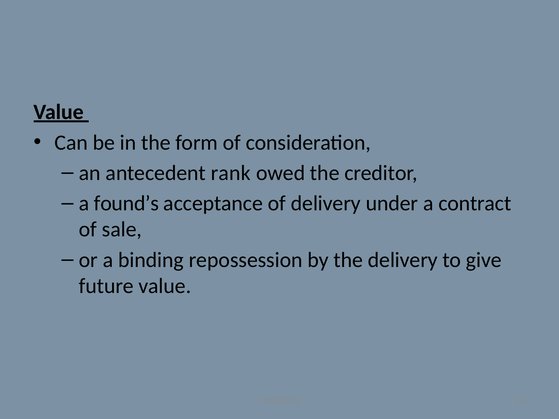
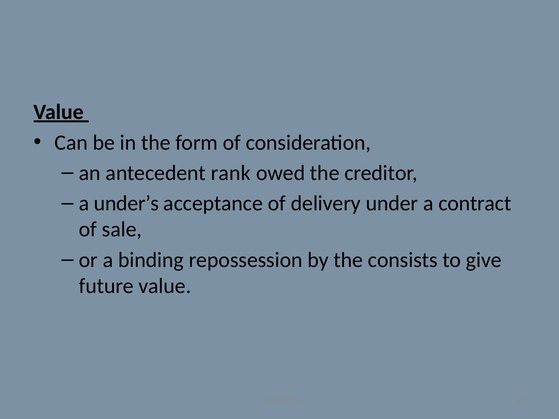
found’s: found’s -> under’s
the delivery: delivery -> consists
